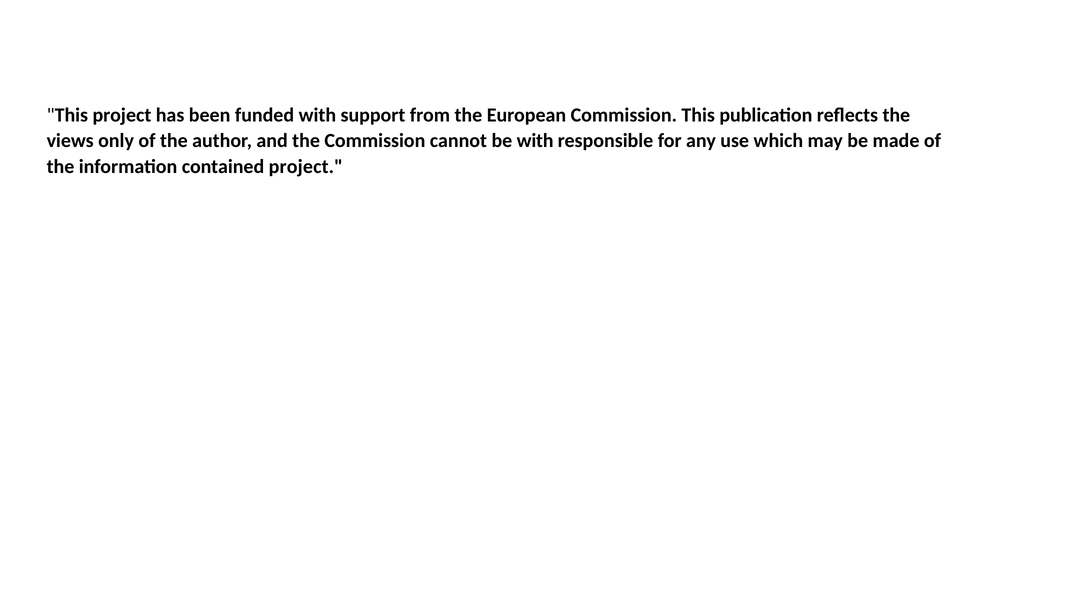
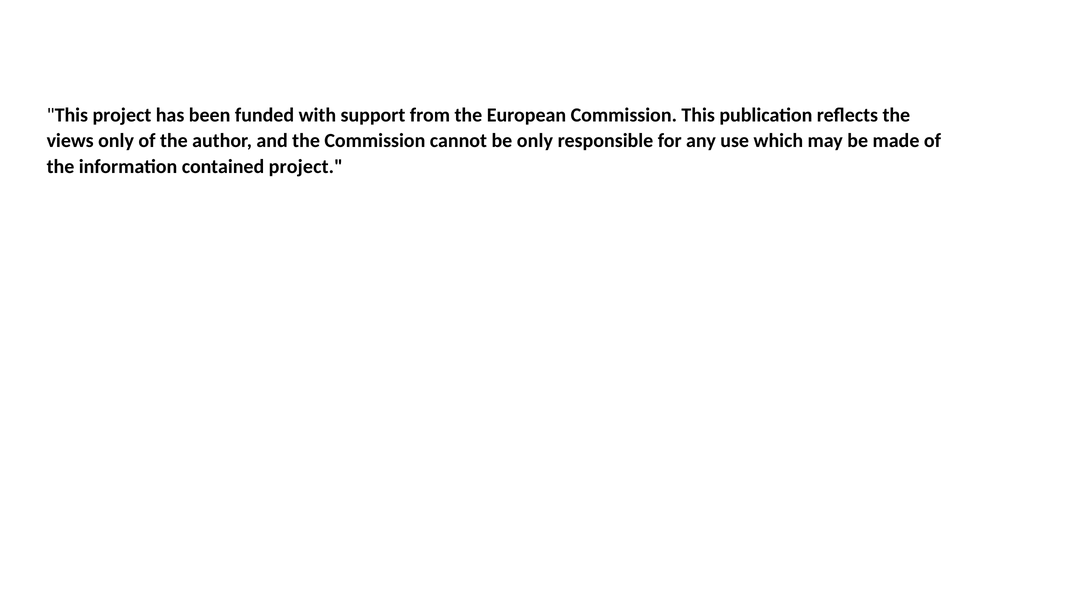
be with: with -> only
